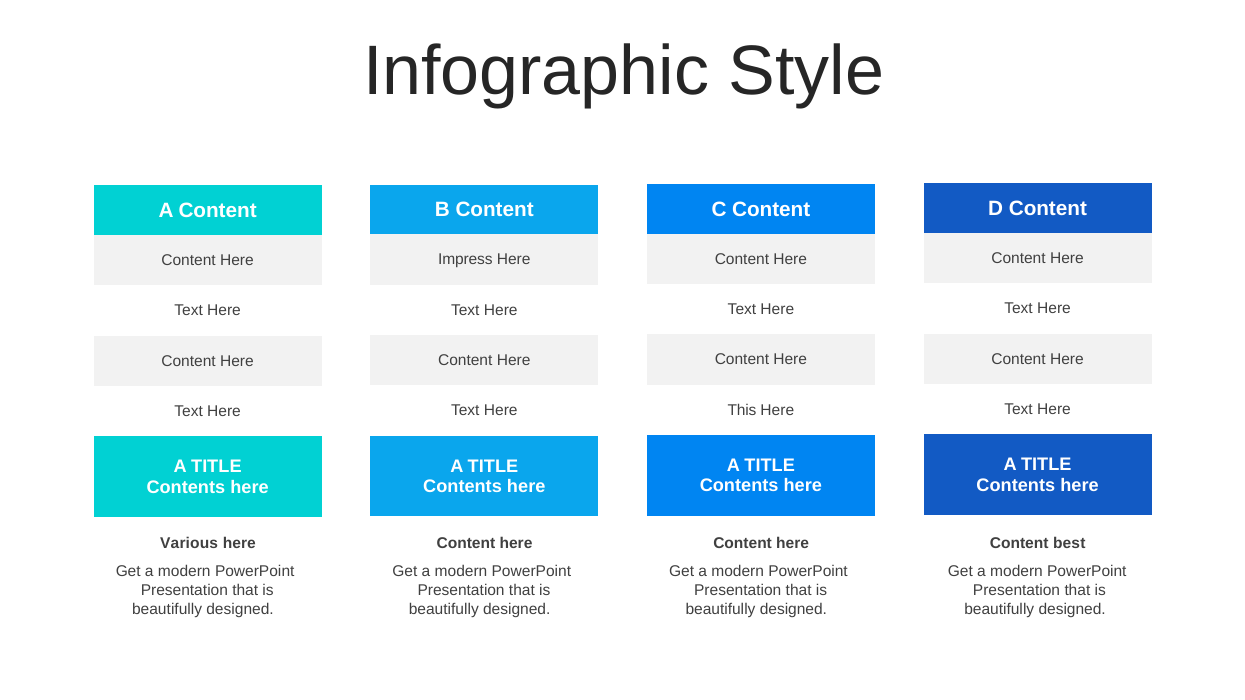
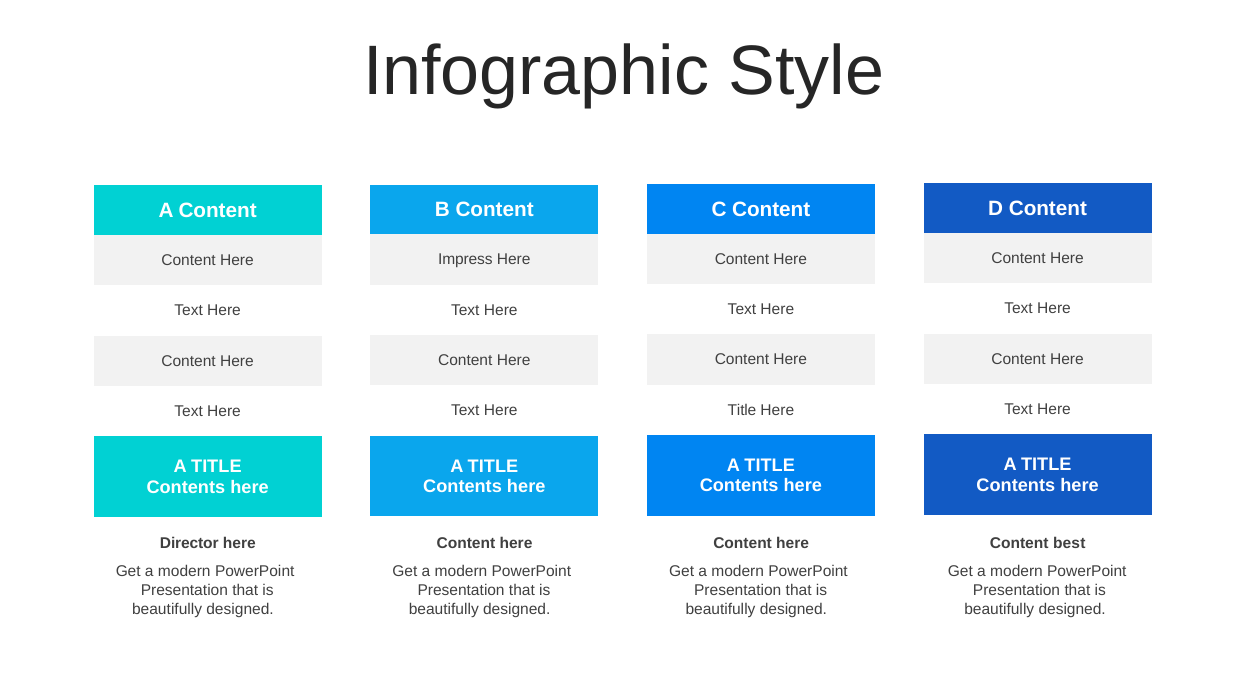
This at (742, 410): This -> Title
Various: Various -> Director
